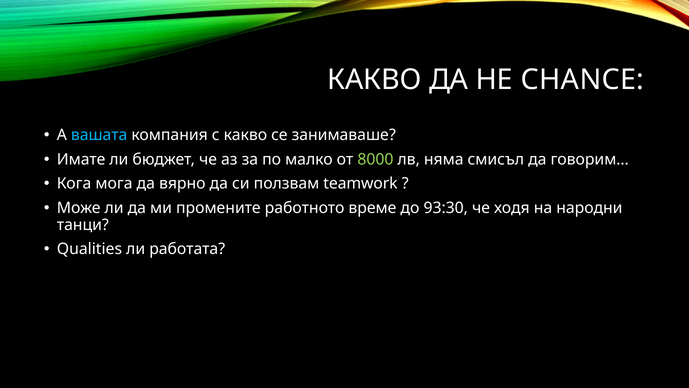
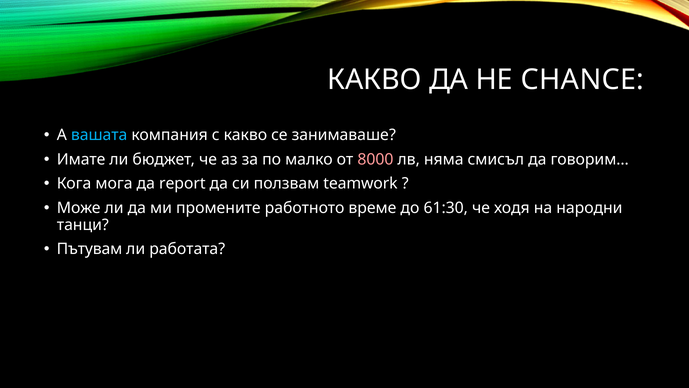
8000 colour: light green -> pink
вярно: вярно -> report
93:30: 93:30 -> 61:30
Qualities: Qualities -> Пътувам
